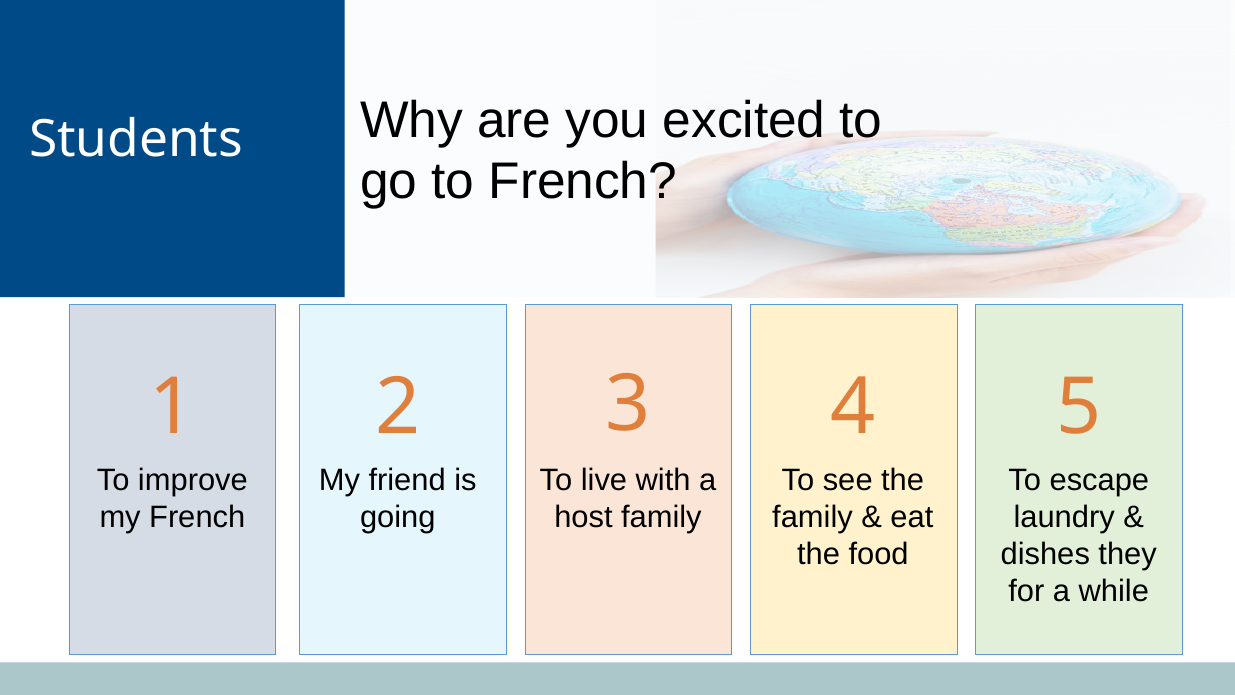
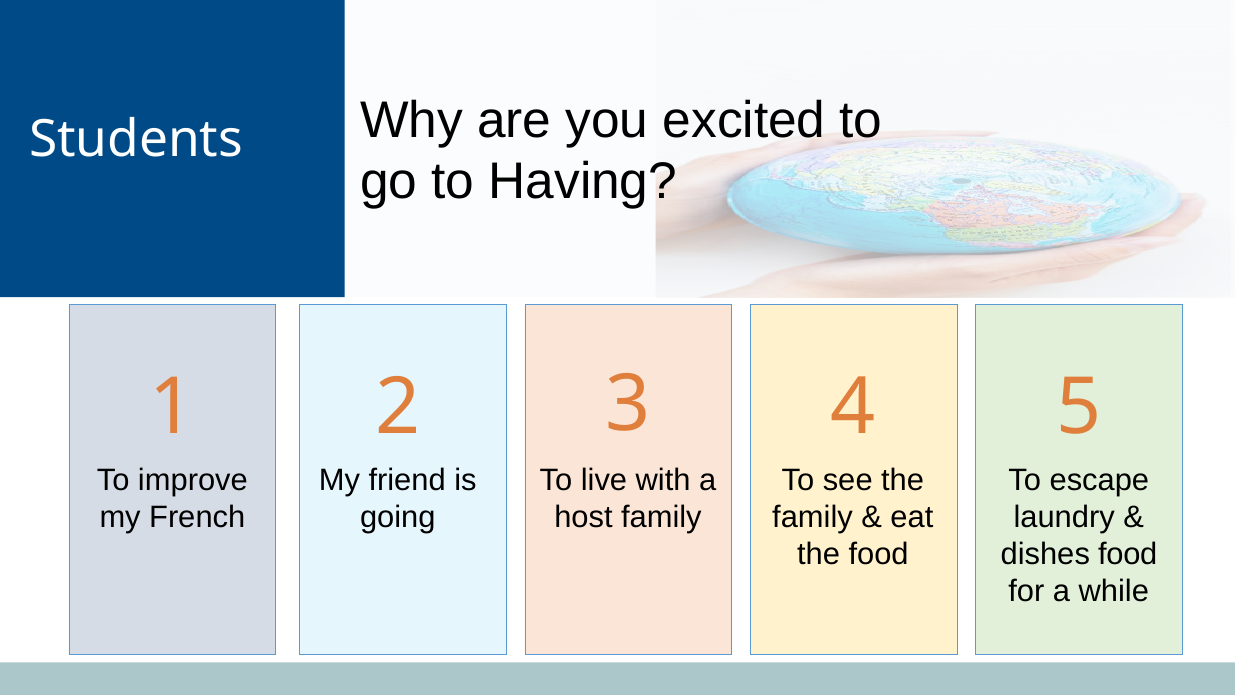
to French: French -> Having
dishes they: they -> food
